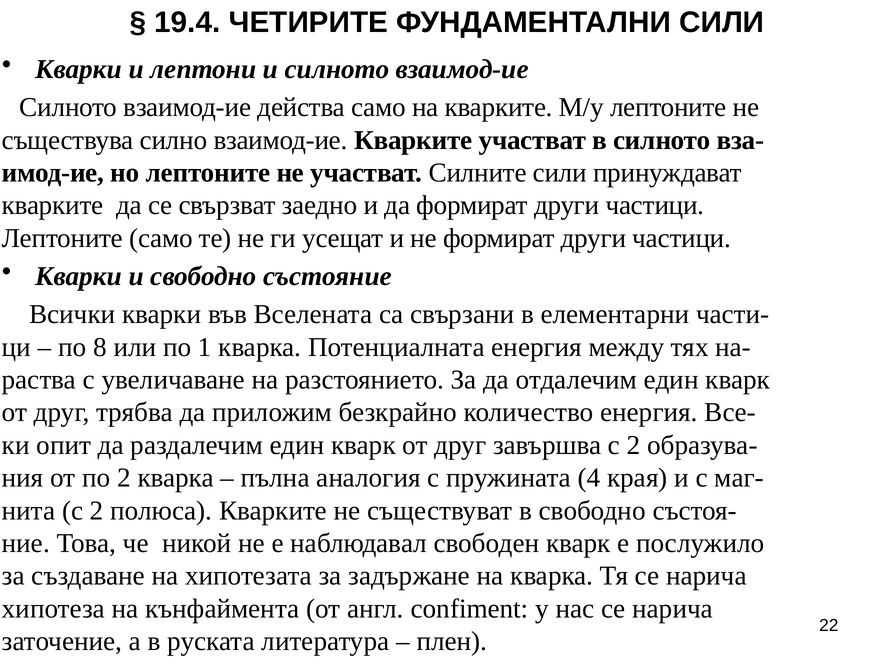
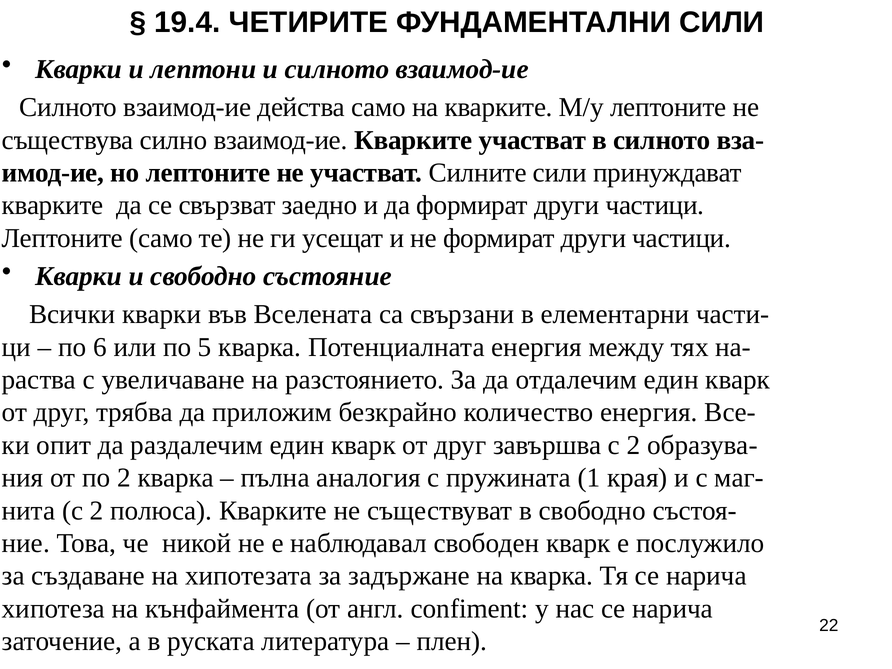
8: 8 -> 6
1: 1 -> 5
4: 4 -> 1
